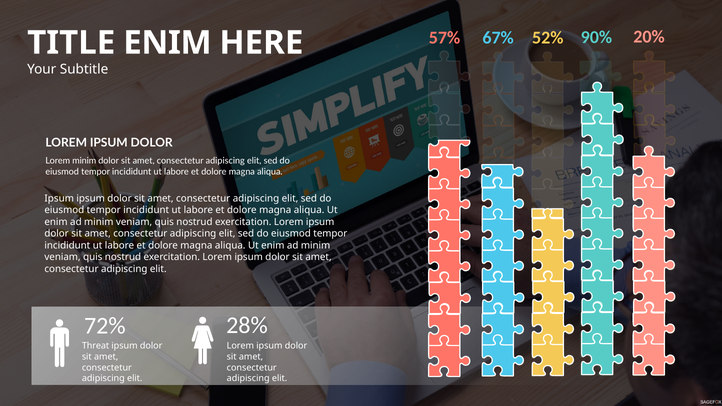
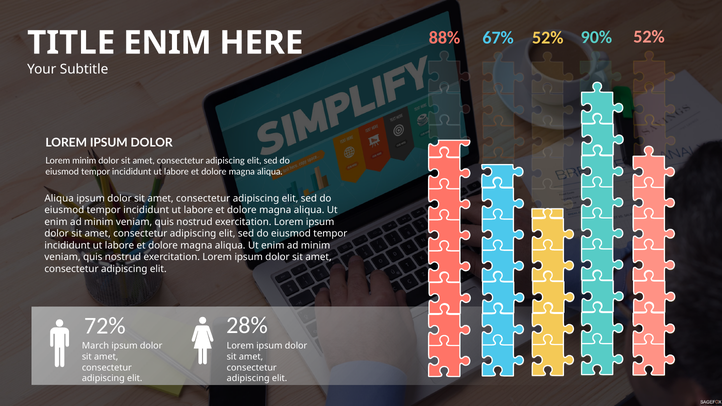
20% at (649, 37): 20% -> 52%
57%: 57% -> 88%
Ipsum at (59, 199): Ipsum -> Aliqua
Threat: Threat -> March
